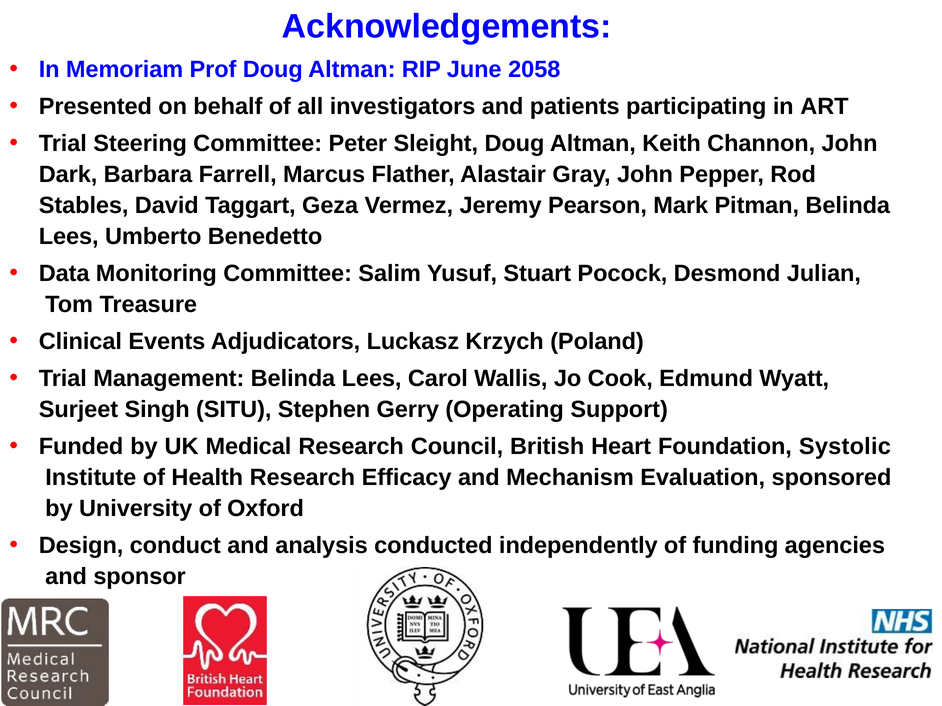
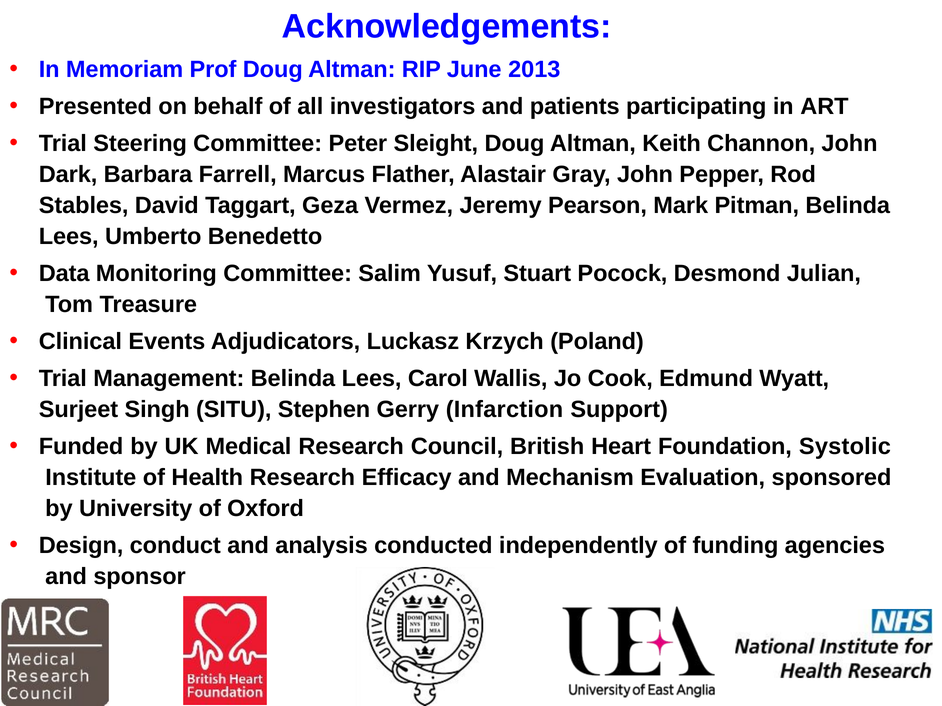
2058: 2058 -> 2013
Operating: Operating -> Infarction
